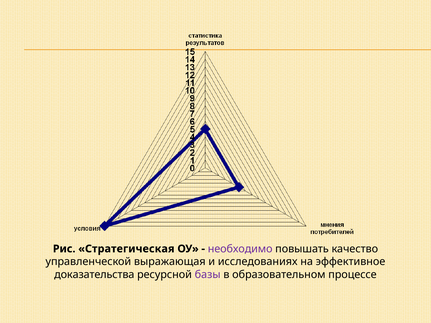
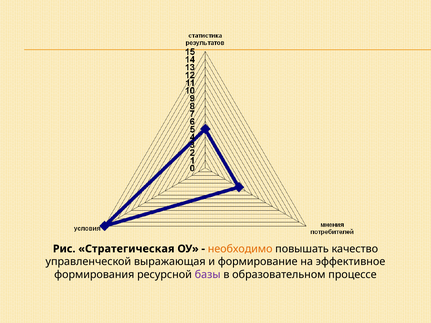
необходимо colour: purple -> orange
исследованиях: исследованиях -> формирование
доказательства: доказательства -> формирования
